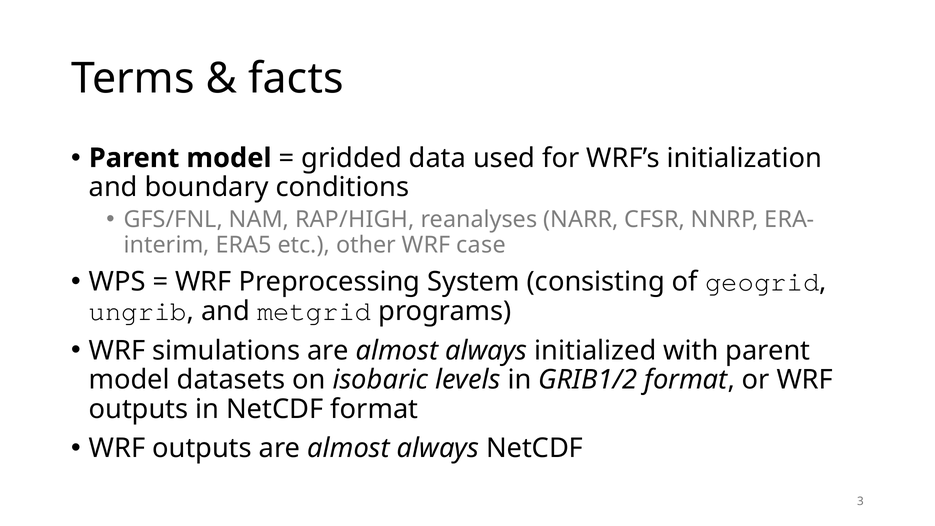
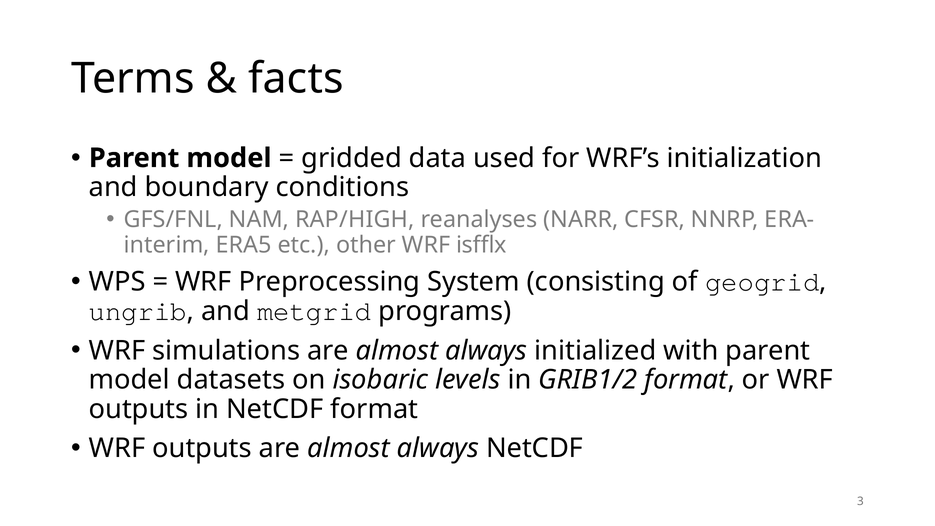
case: case -> isfflx
